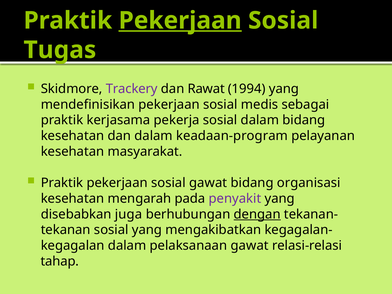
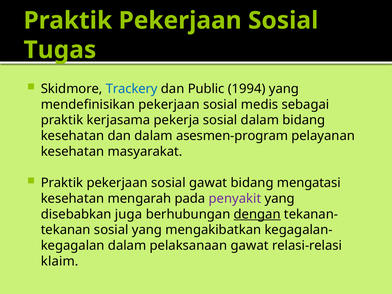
Pekerjaan at (180, 21) underline: present -> none
Trackery colour: purple -> blue
Rawat: Rawat -> Public
keadaan-program: keadaan-program -> asesmen-program
organisasi: organisasi -> mengatasi
tahap: tahap -> klaim
